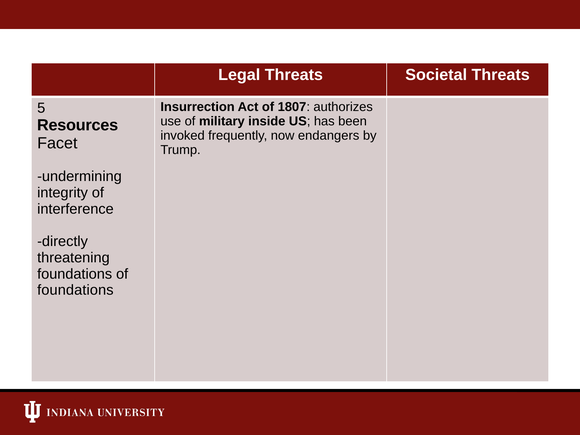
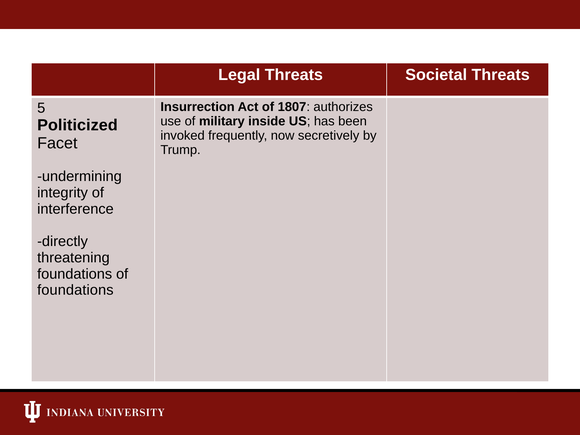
Resources: Resources -> Politicized
endangers: endangers -> secretively
